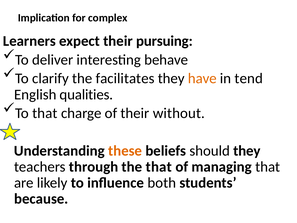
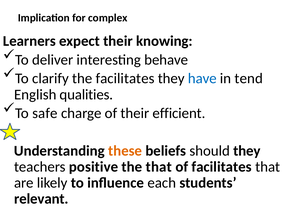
pursuing: pursuing -> knowing
have colour: orange -> blue
To that: that -> safe
without: without -> efficient
through: through -> positive
of managing: managing -> facilitates
both: both -> each
because: because -> relevant
